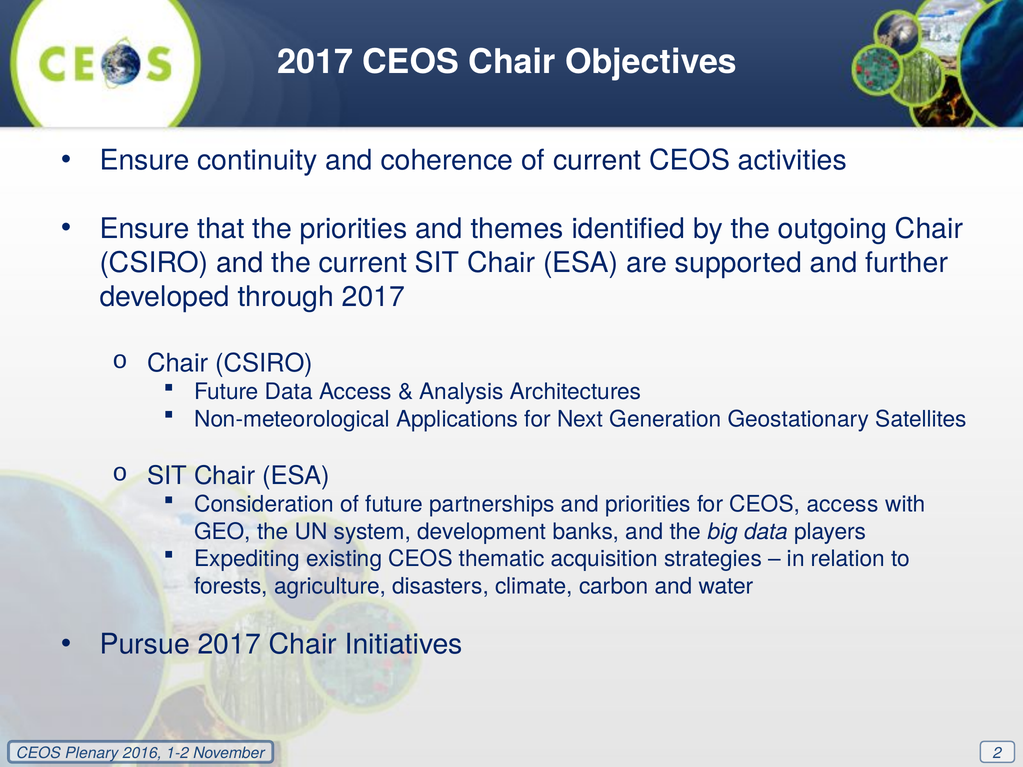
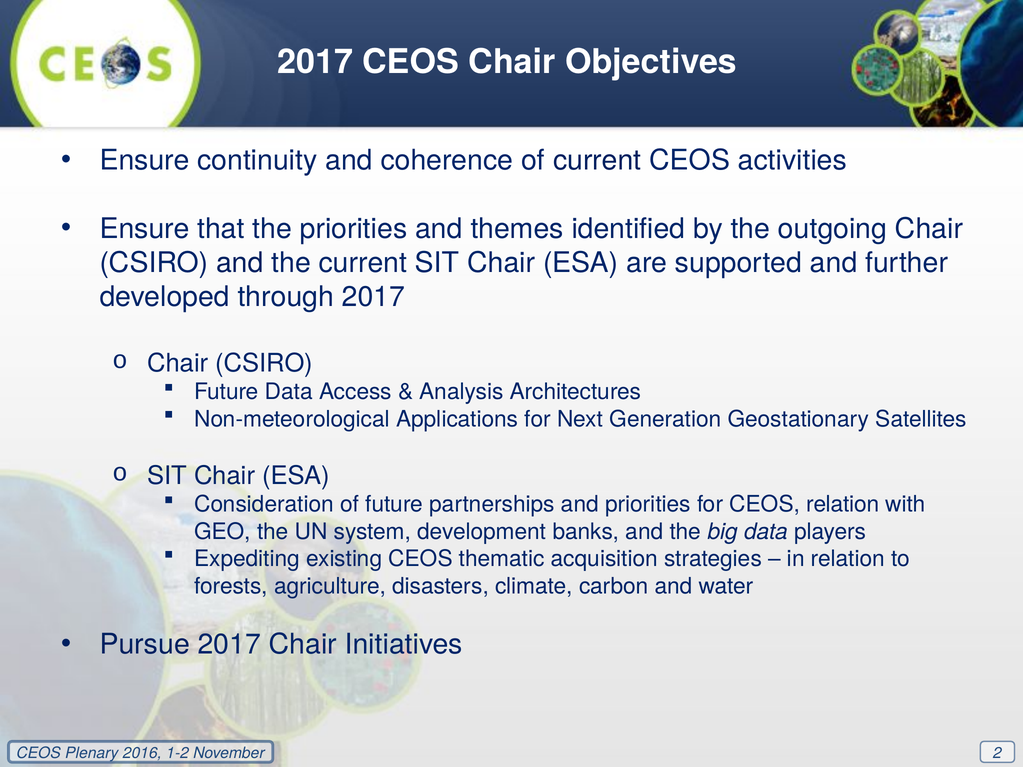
CEOS access: access -> relation
